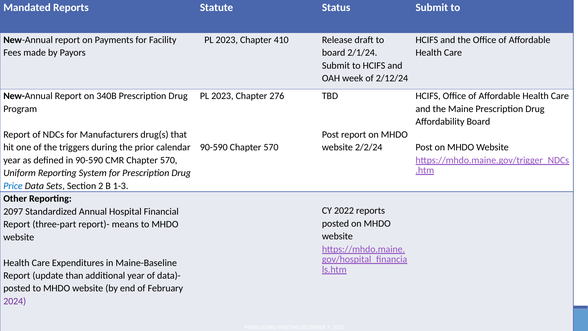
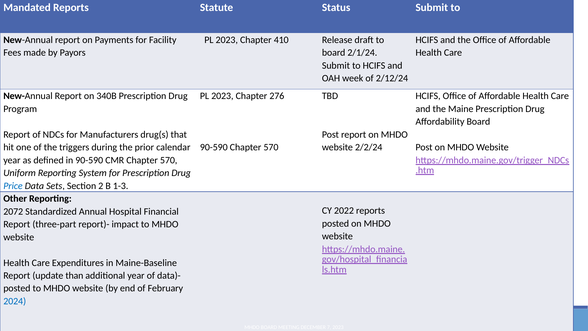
2097: 2097 -> 2072
means: means -> impact
2024 colour: purple -> blue
